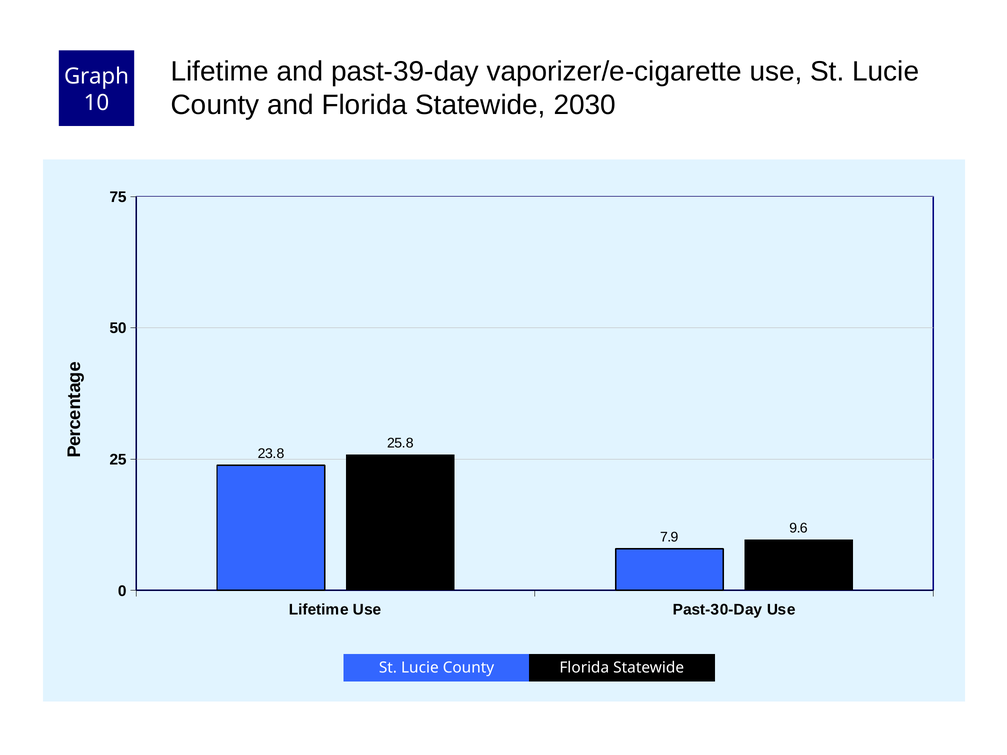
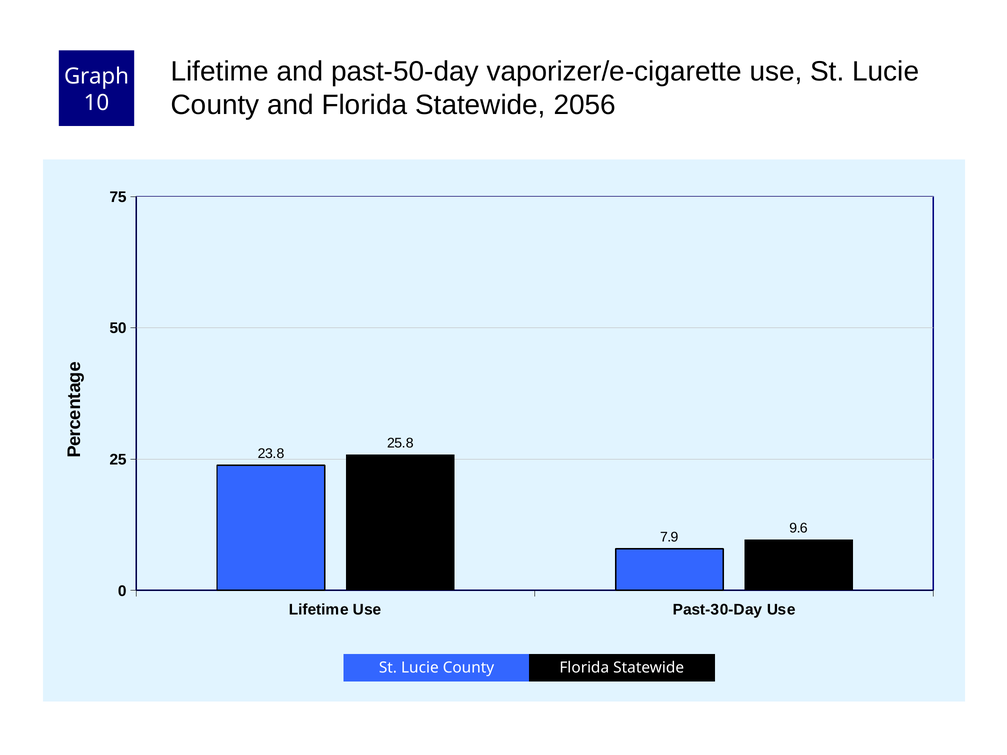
past-39-day: past-39-day -> past-50-day
2030: 2030 -> 2056
